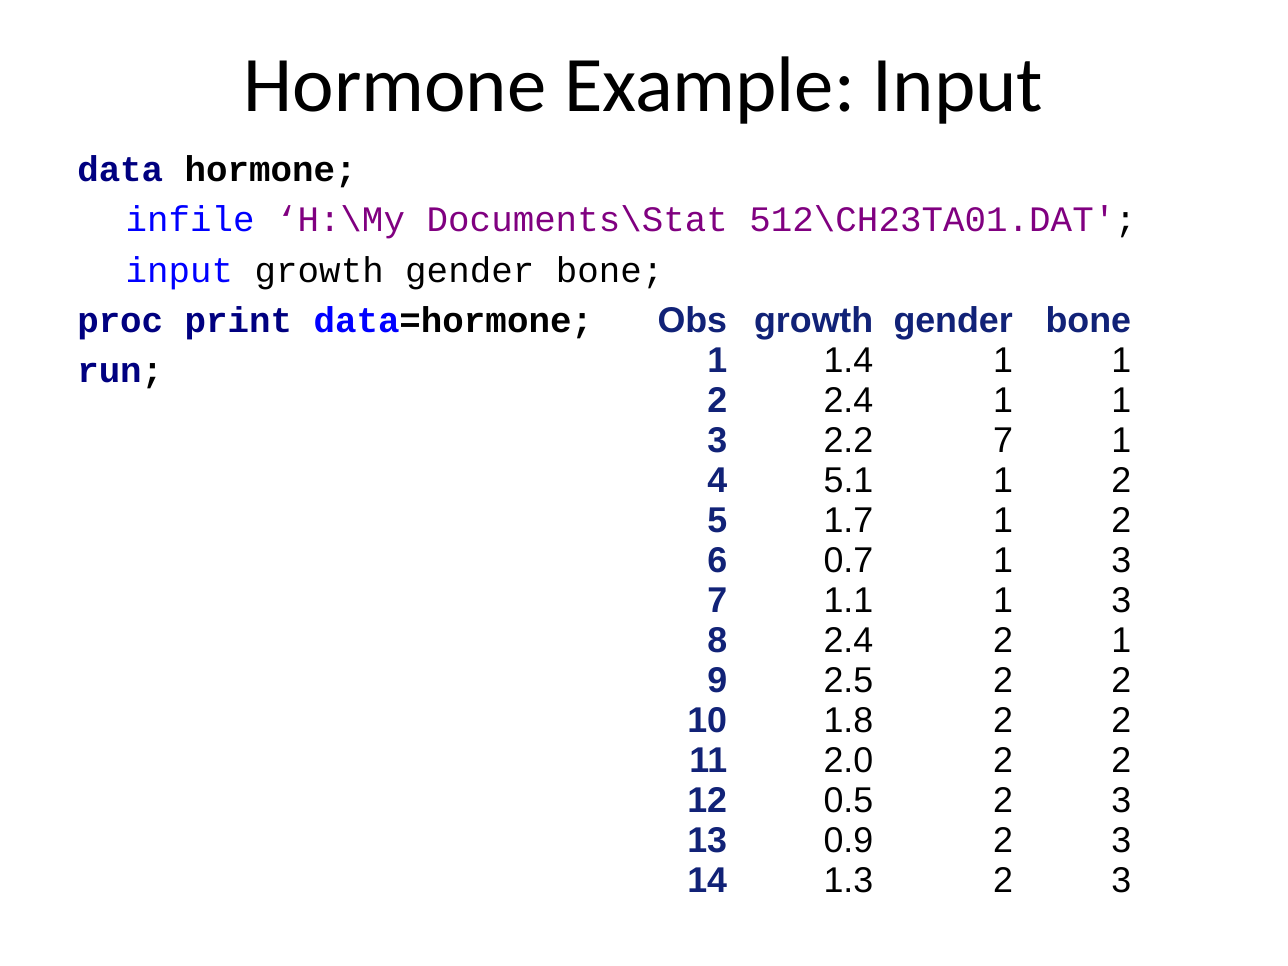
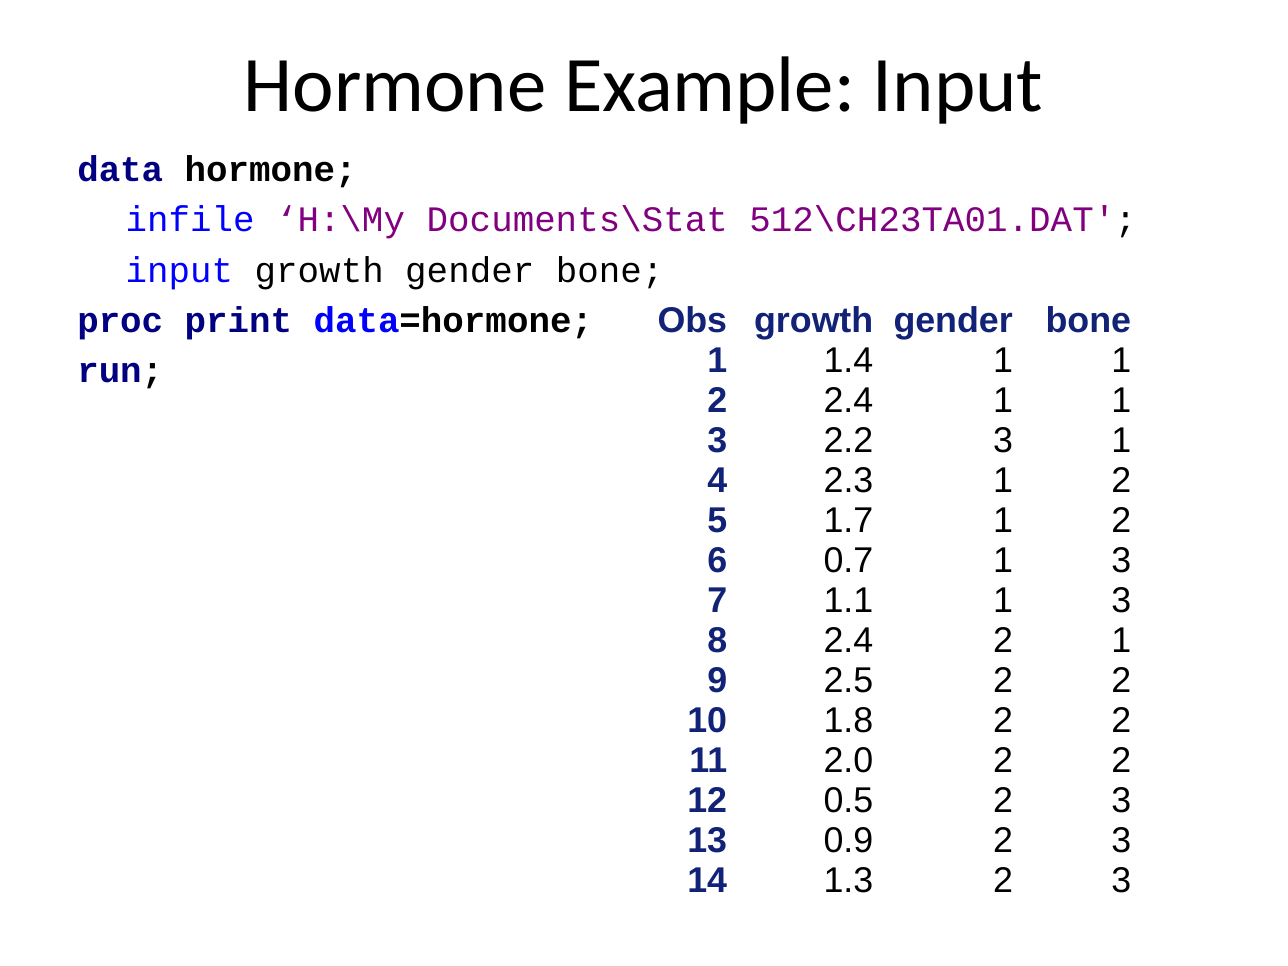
2.2 7: 7 -> 3
5.1: 5.1 -> 2.3
